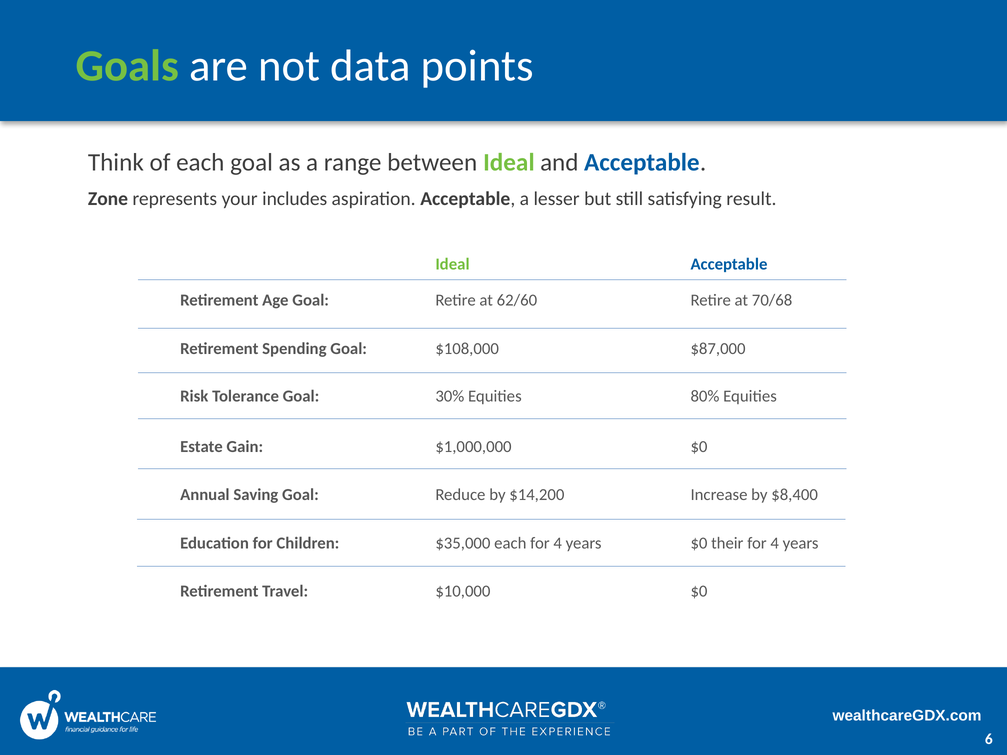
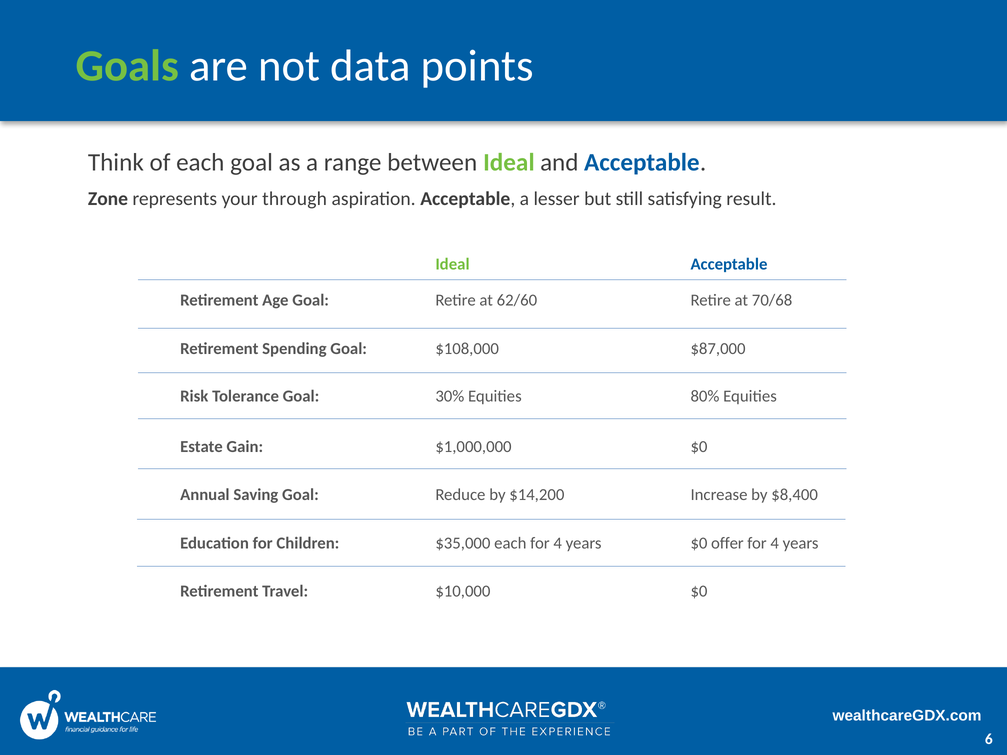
includes: includes -> through
their: their -> offer
